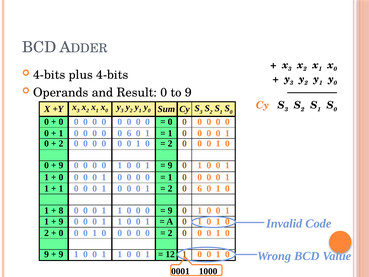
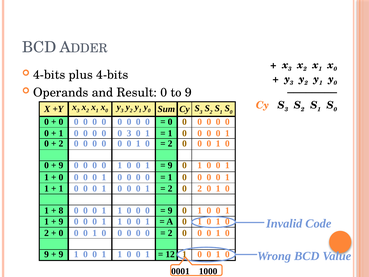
0 0 6: 6 -> 3
2 0 6: 6 -> 2
